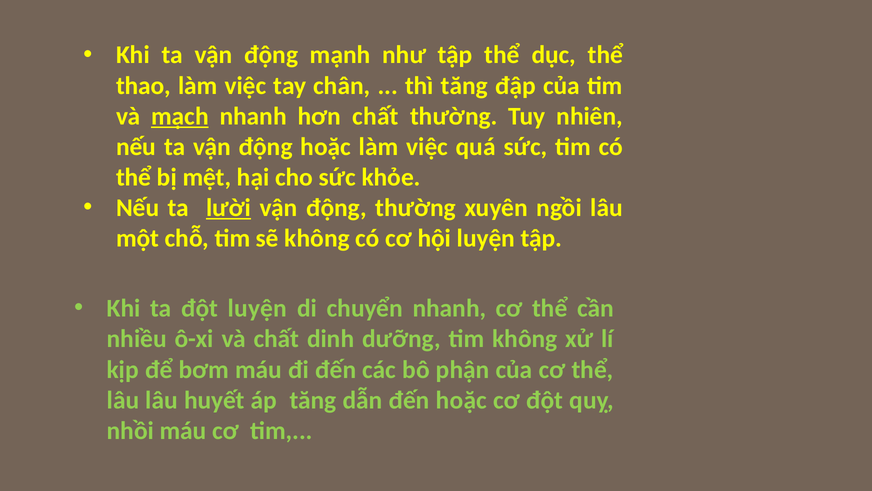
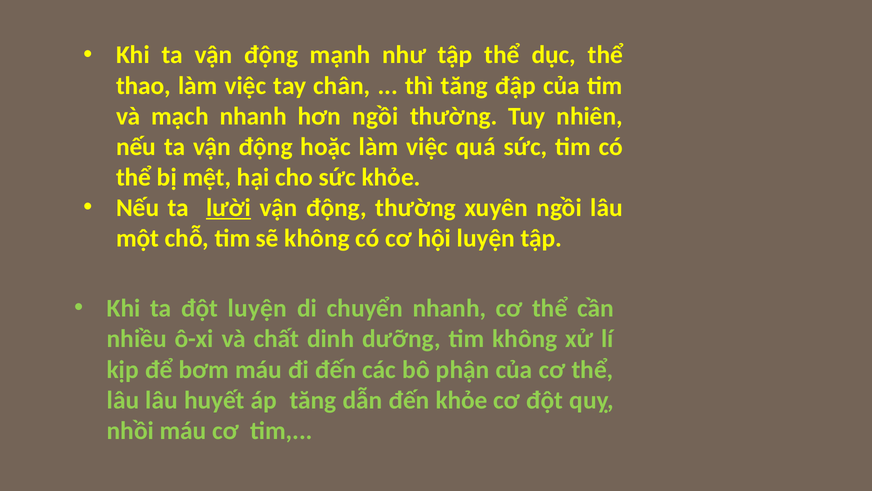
mạch underline: present -> none
hơn chất: chất -> ngồi
đến hoặc: hoặc -> khỏe
